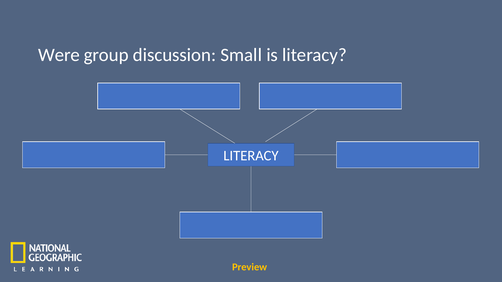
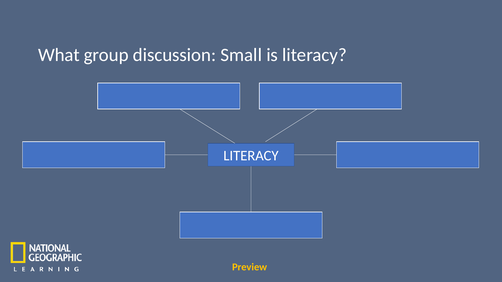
Were: Were -> What
